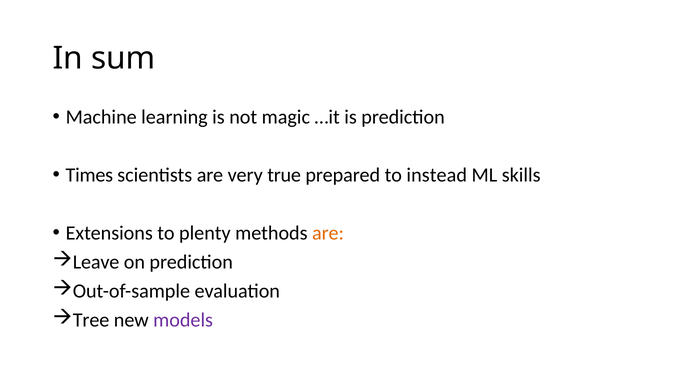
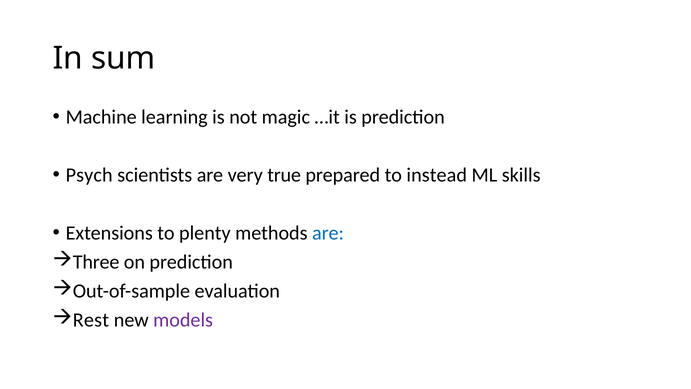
Times: Times -> Psych
are at (328, 233) colour: orange -> blue
Leave: Leave -> Three
Tree: Tree -> Rest
